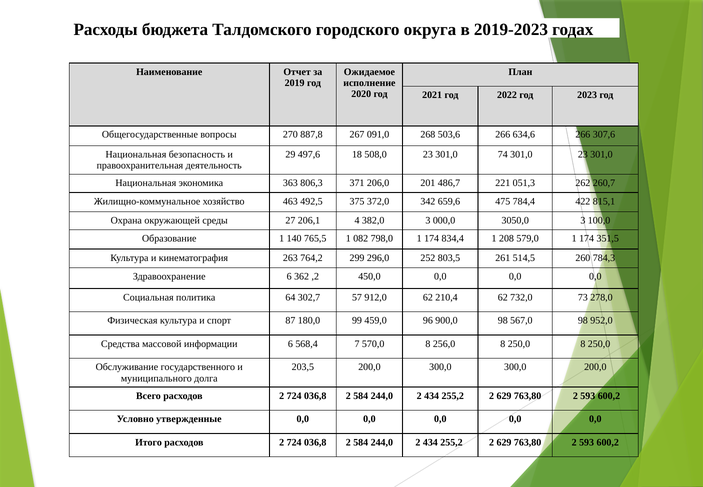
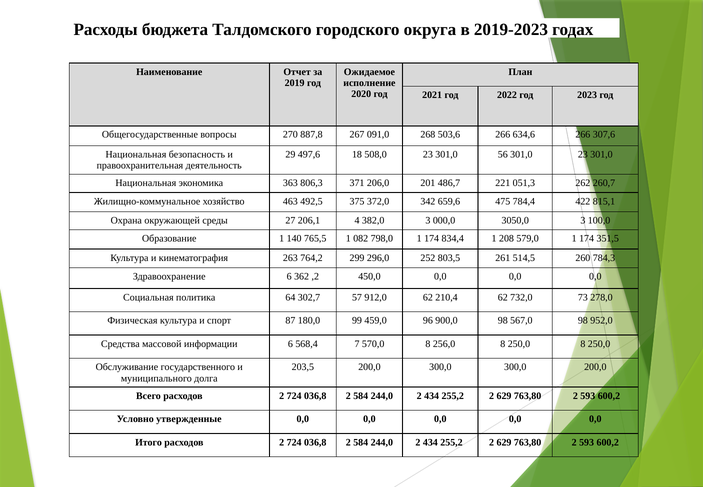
74: 74 -> 56
